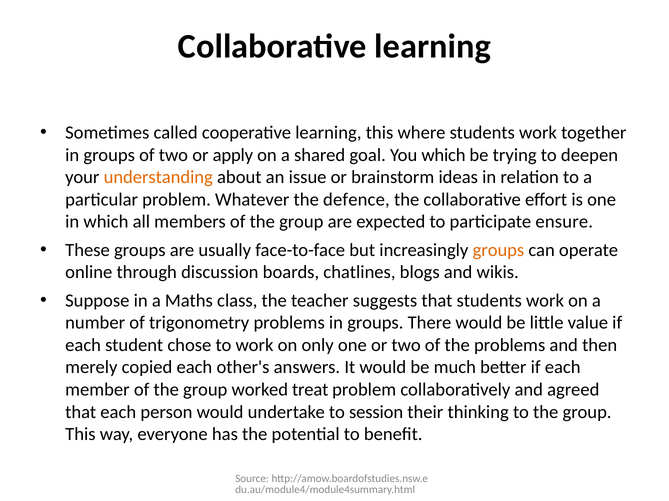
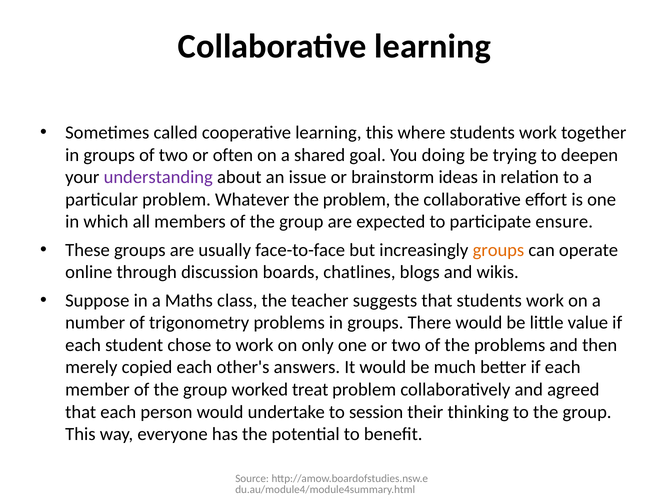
apply: apply -> often
You which: which -> doing
understanding colour: orange -> purple
the defence: defence -> problem
